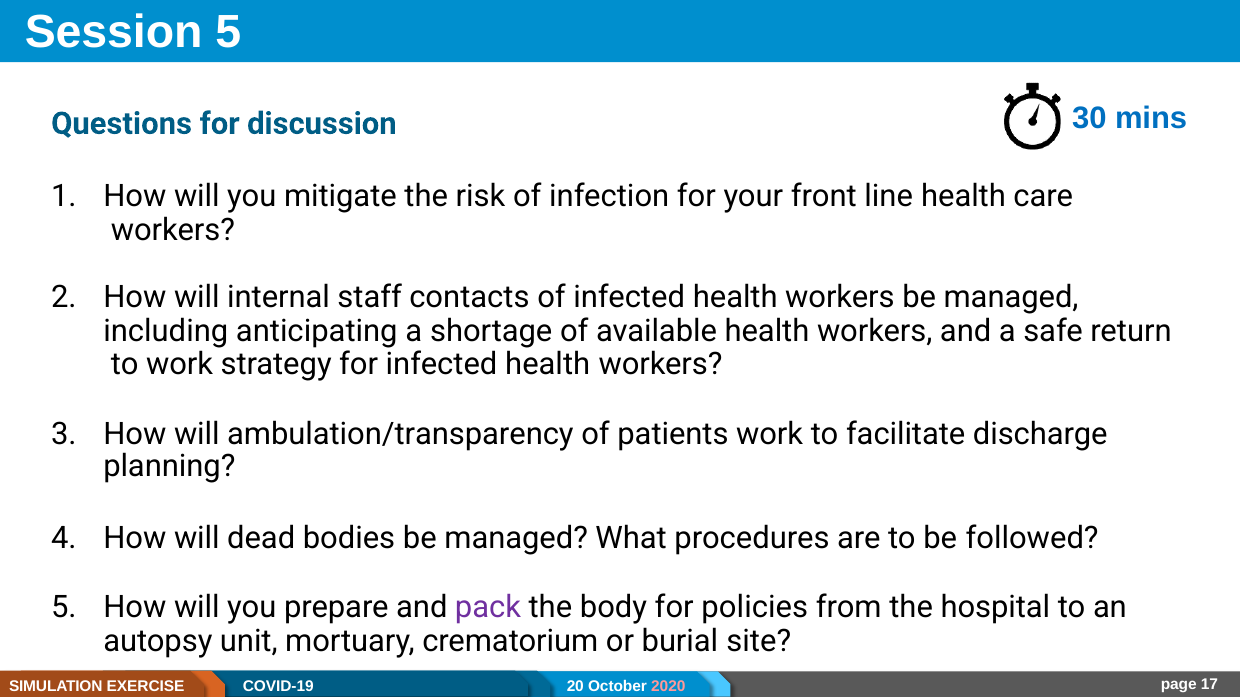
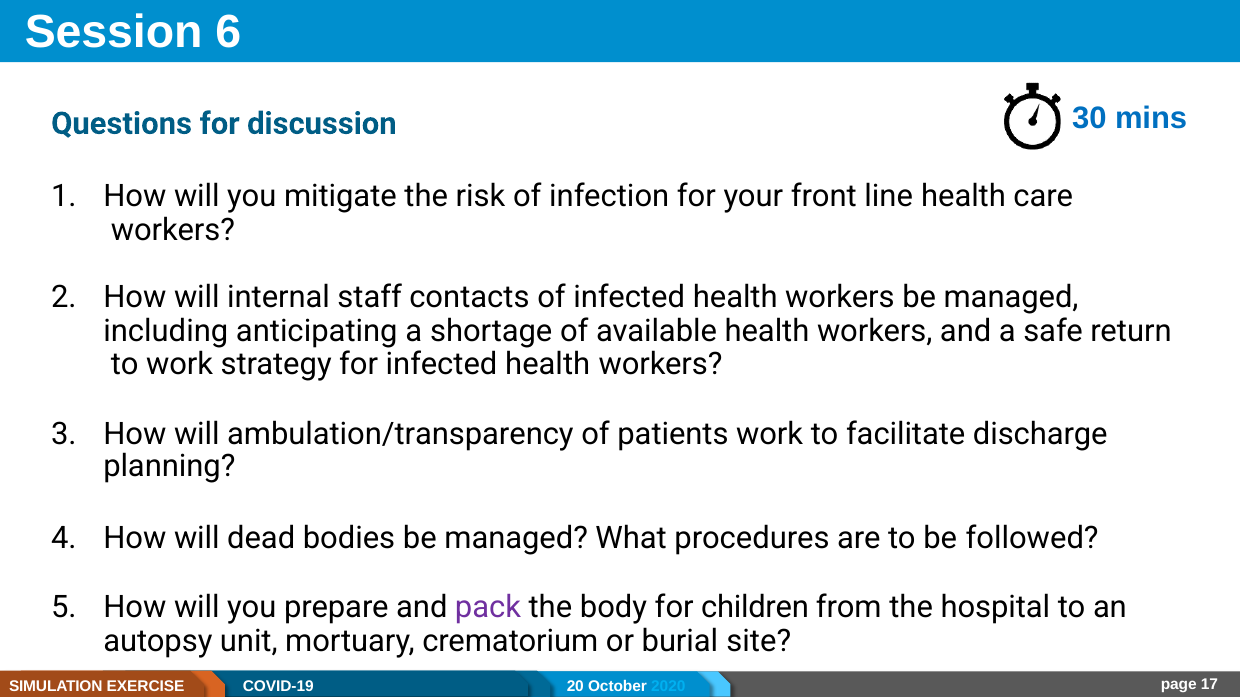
Session 5: 5 -> 6
policies: policies -> children
2020 colour: pink -> light blue
